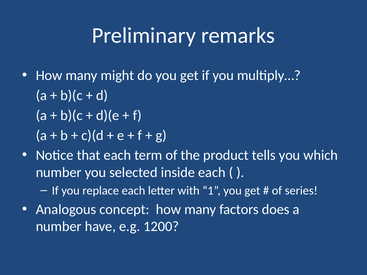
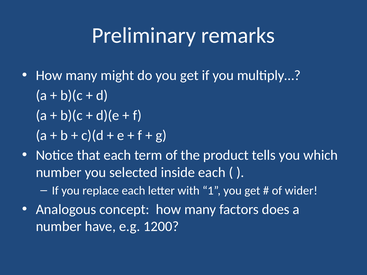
series: series -> wider
